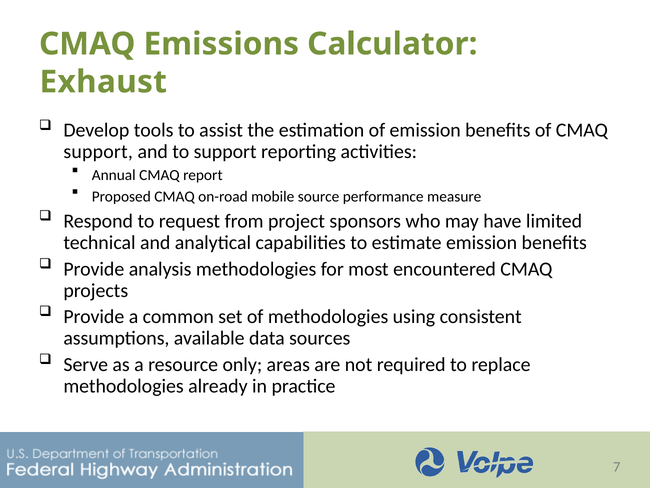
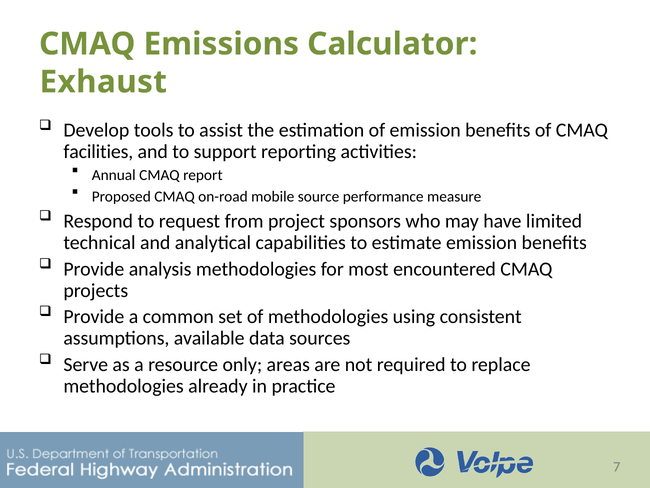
support at (98, 152): support -> facilities
